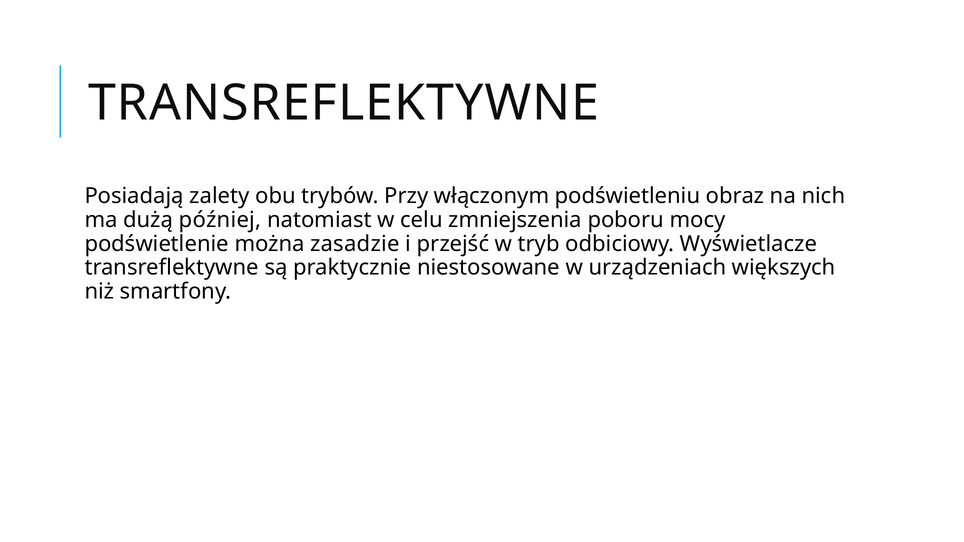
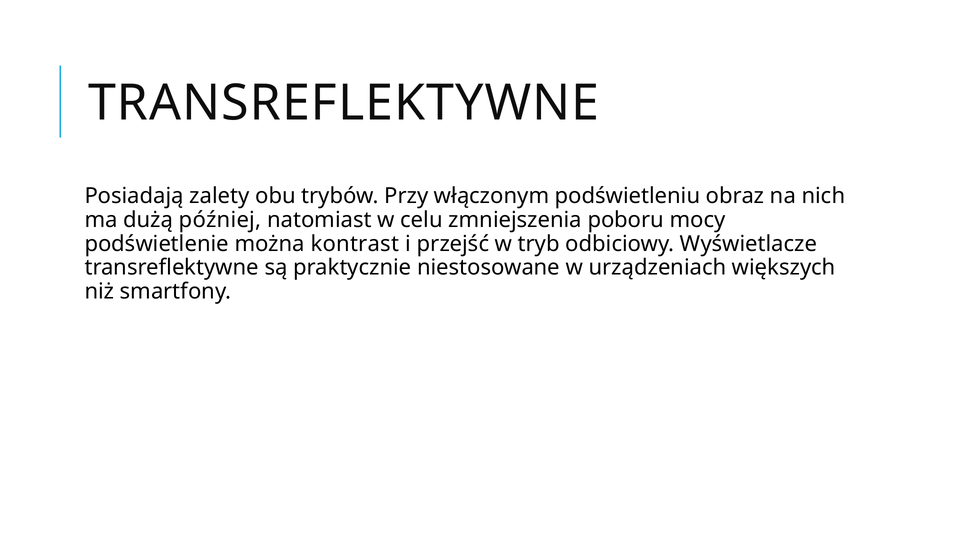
zasadzie: zasadzie -> kontrast
